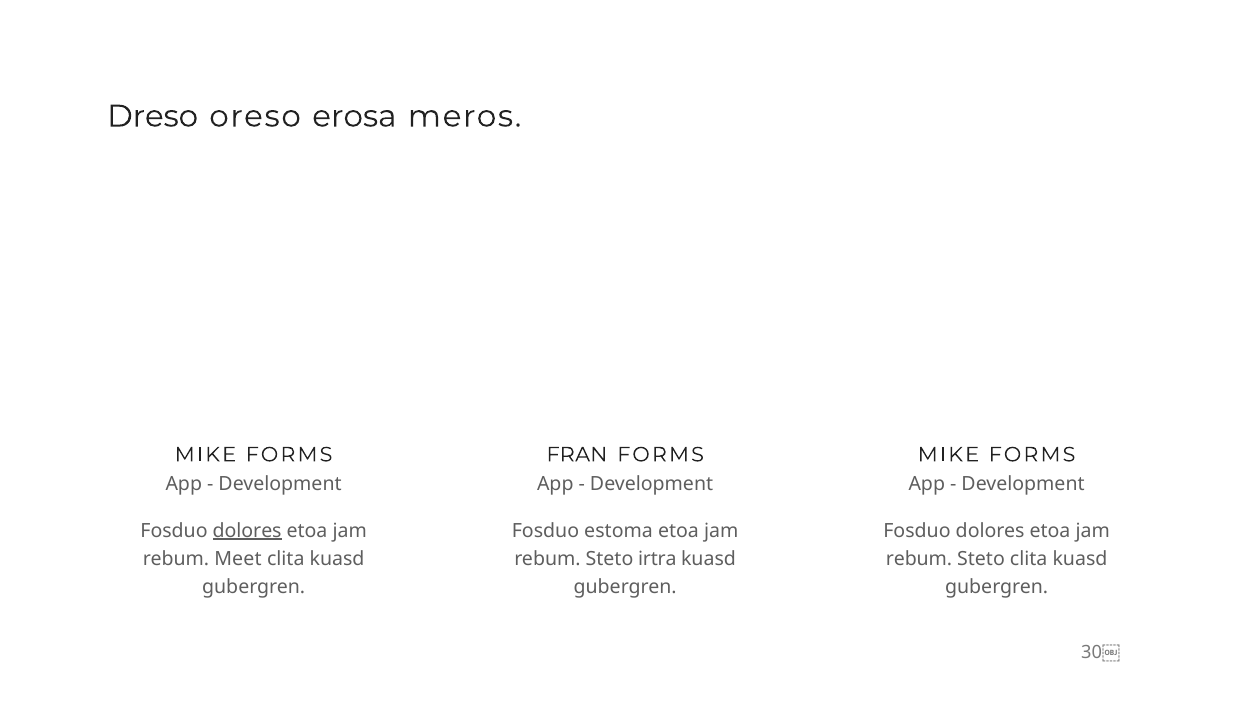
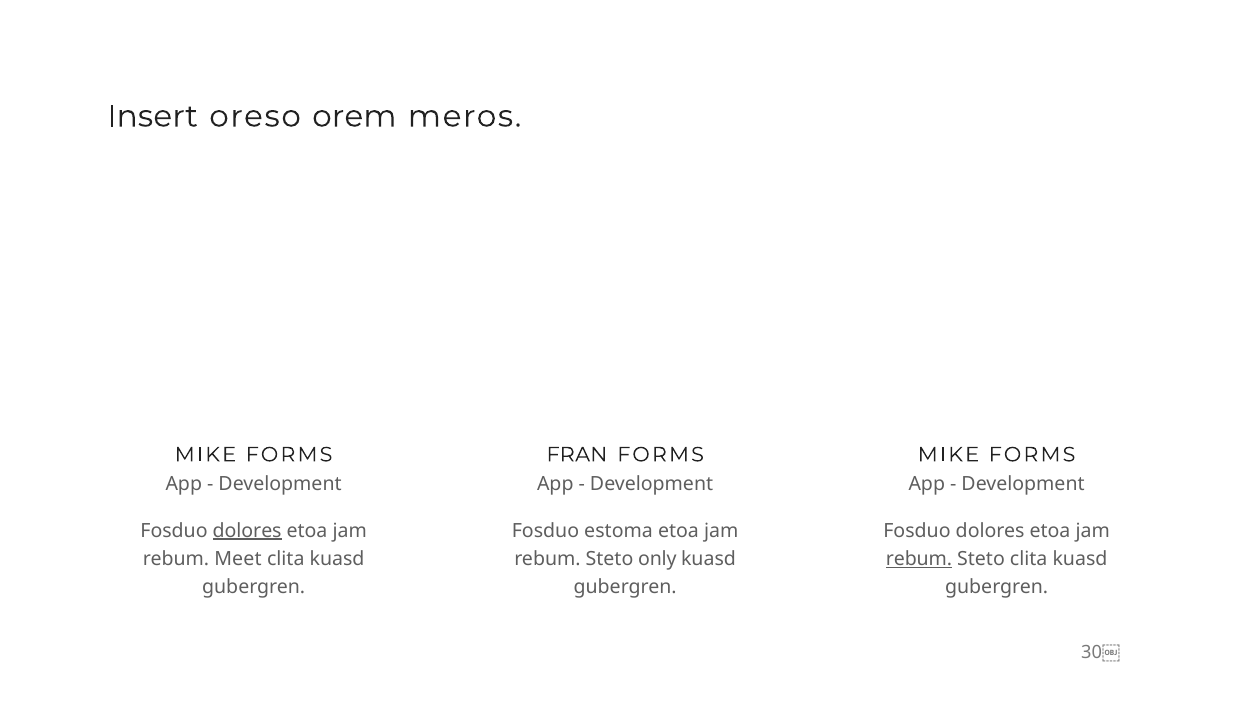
Dreso: Dreso -> Insert
erosa: erosa -> orem
irtra: irtra -> only
rebum at (919, 559) underline: none -> present
